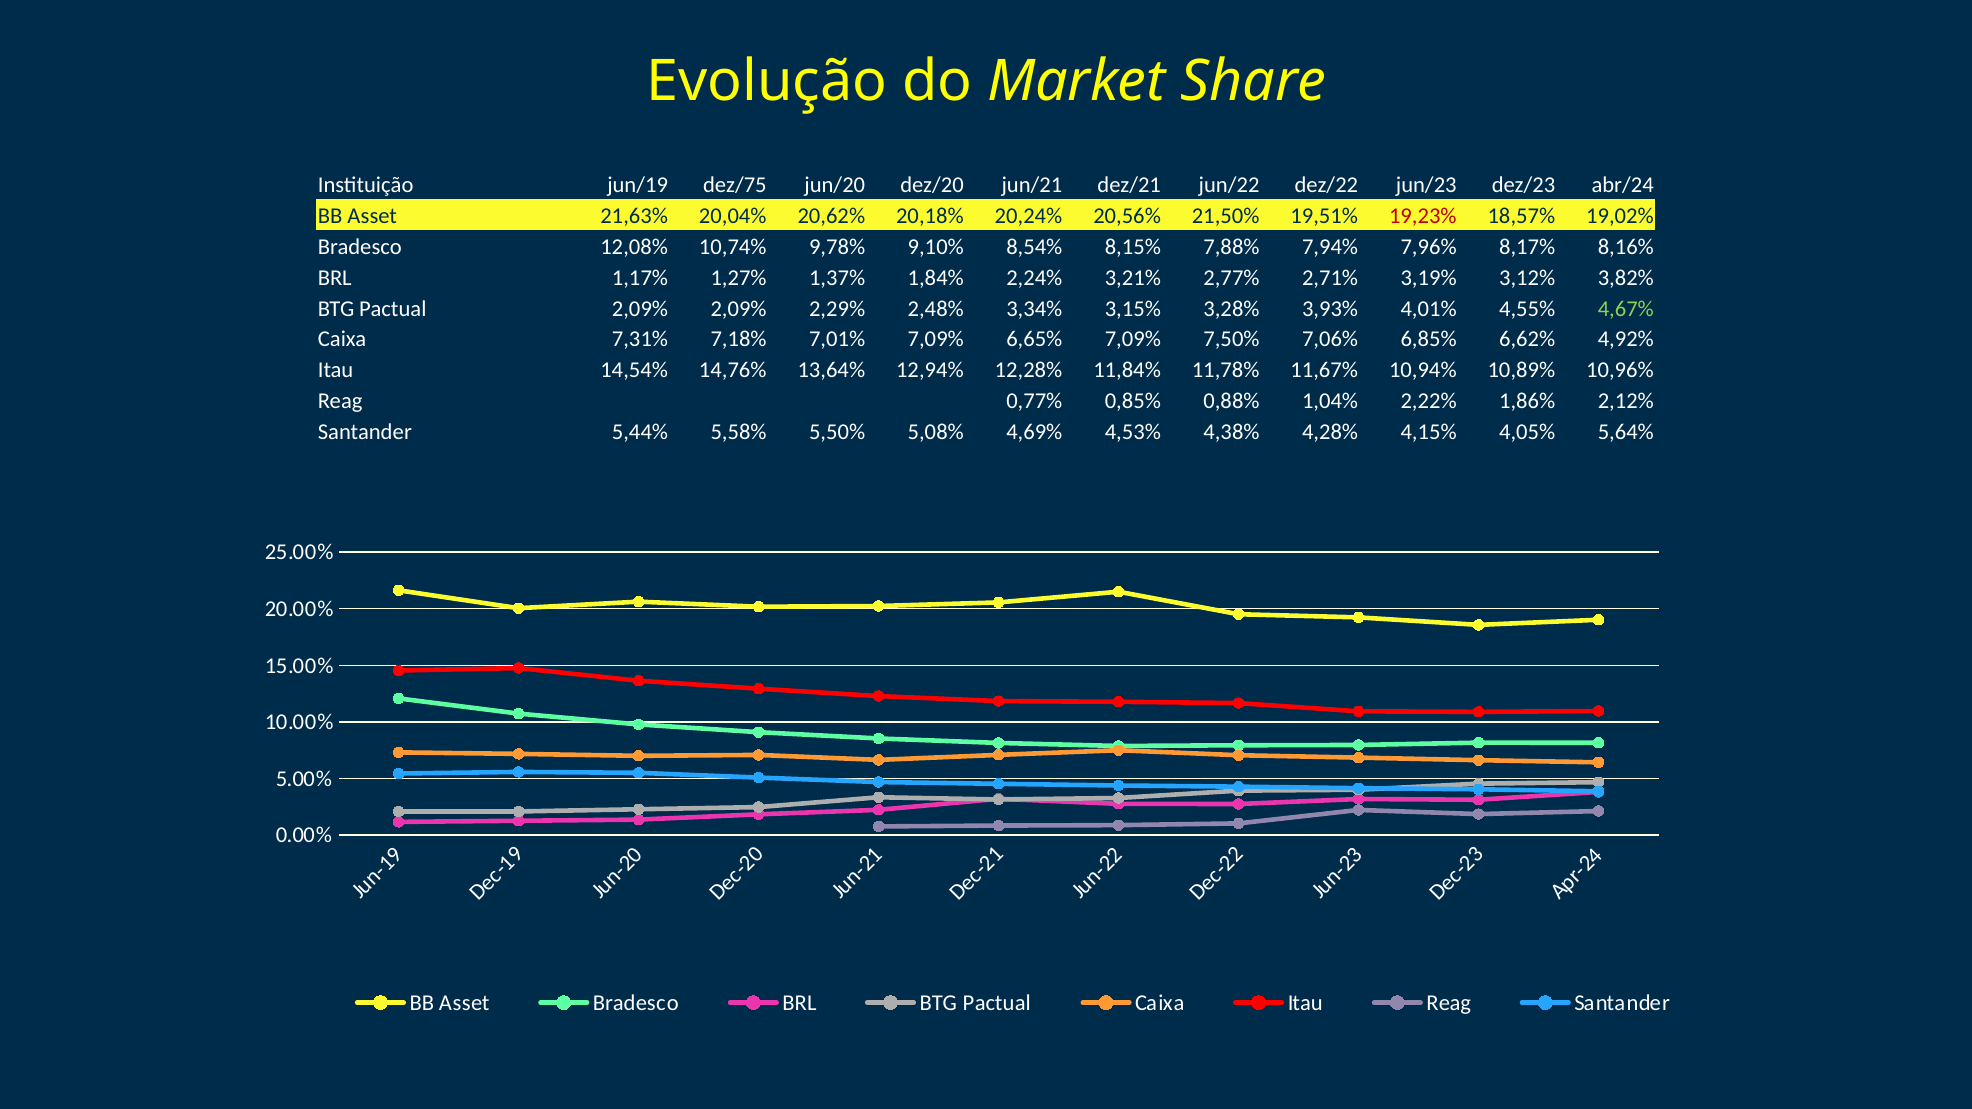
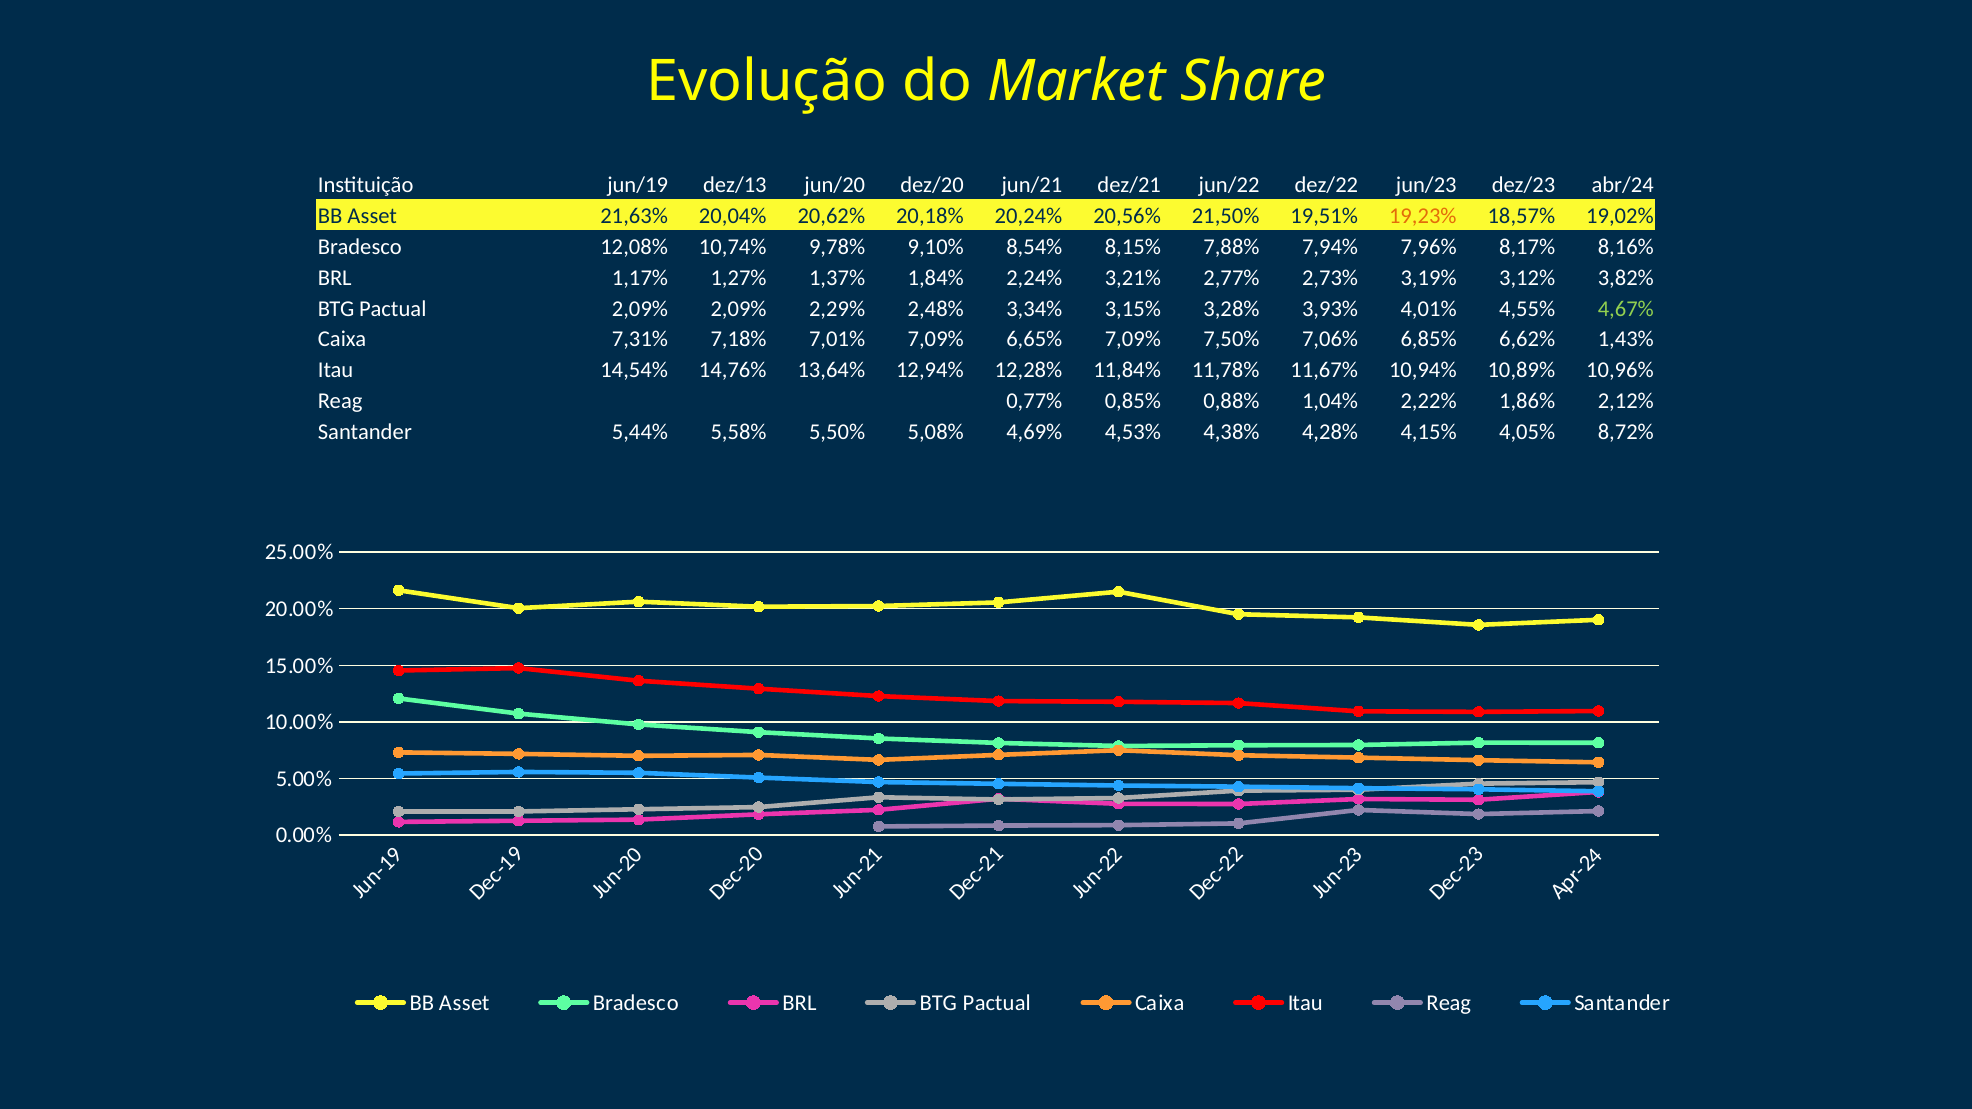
dez/75: dez/75 -> dez/13
19,23% colour: red -> orange
2,71%: 2,71% -> 2,73%
4,92%: 4,92% -> 1,43%
5,64%: 5,64% -> 8,72%
